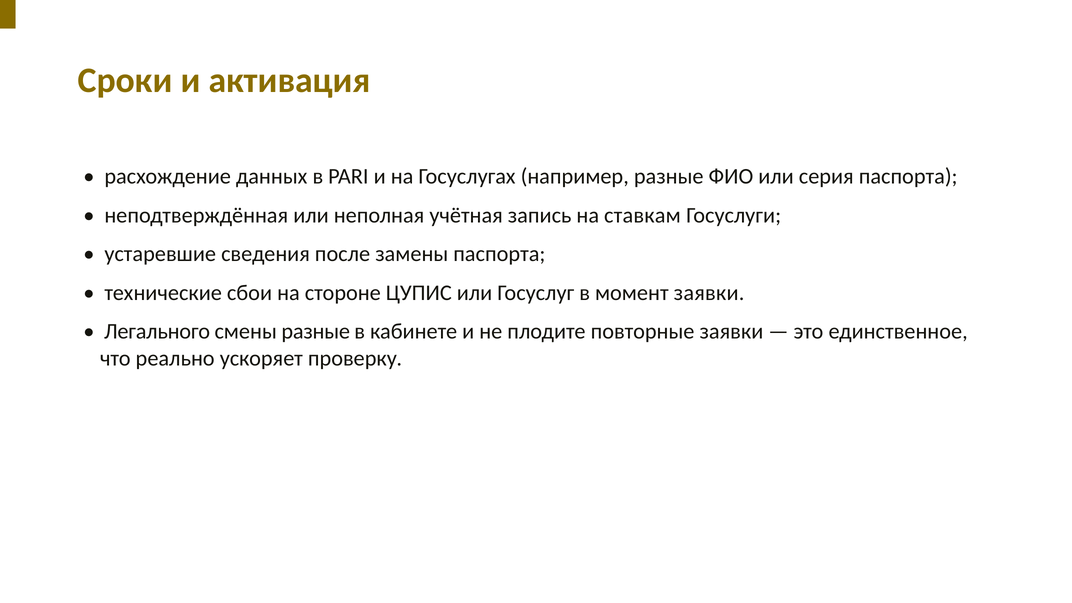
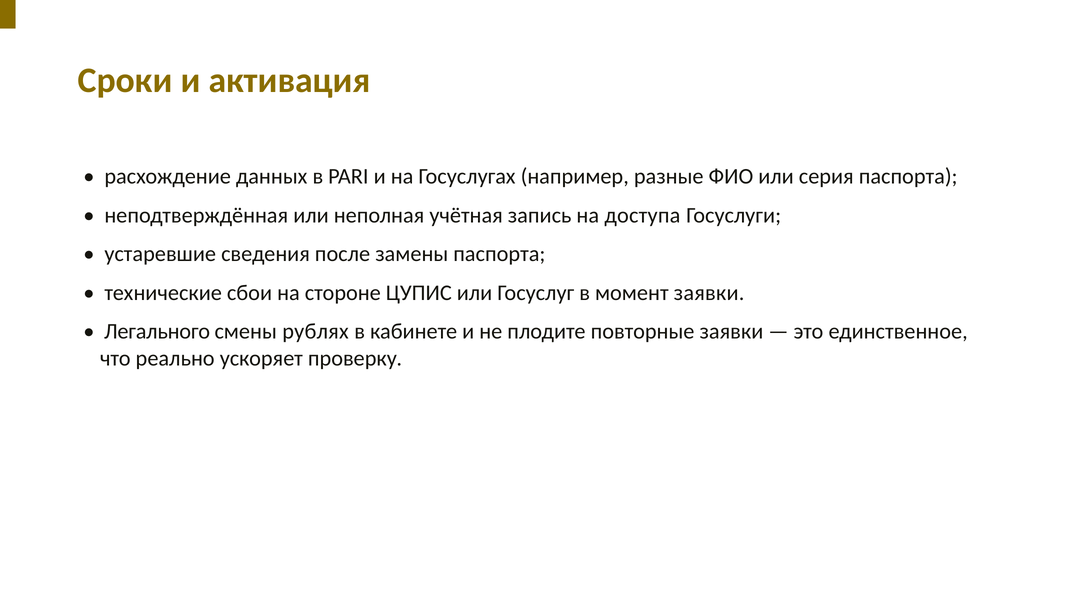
ставкам: ставкам -> доступа
смены разные: разные -> рублях
